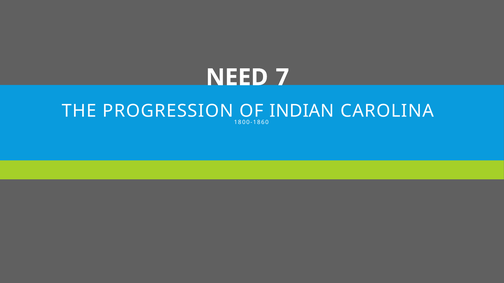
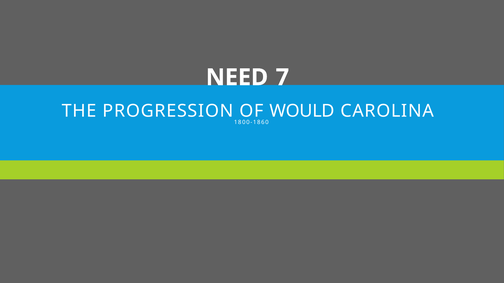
INDIAN: INDIAN -> WOULD
